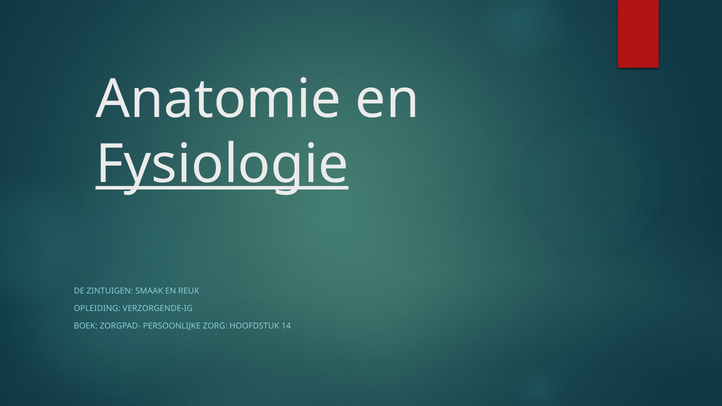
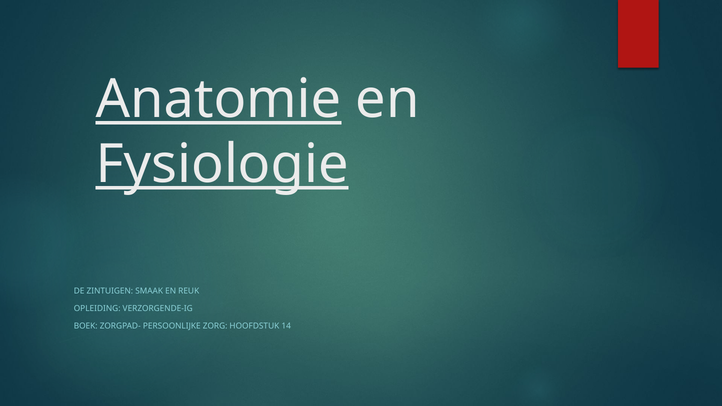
Anatomie underline: none -> present
